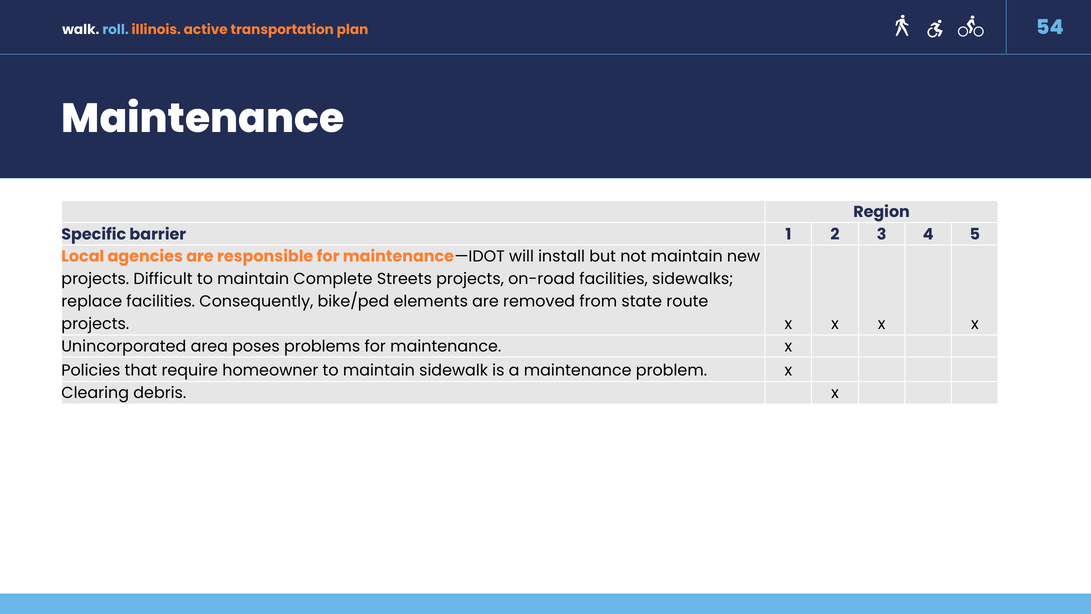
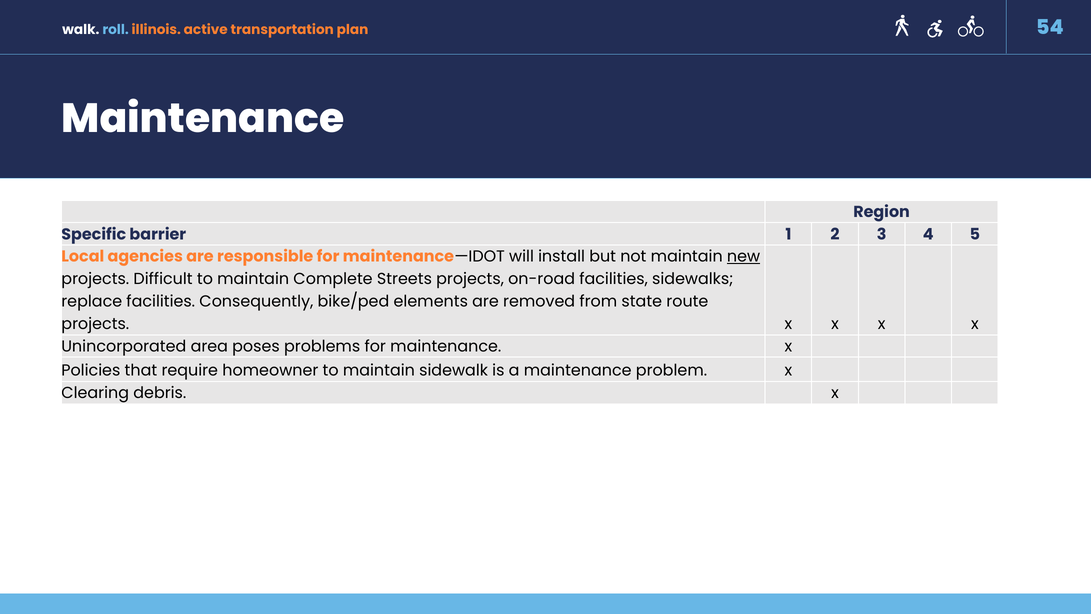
new underline: none -> present
